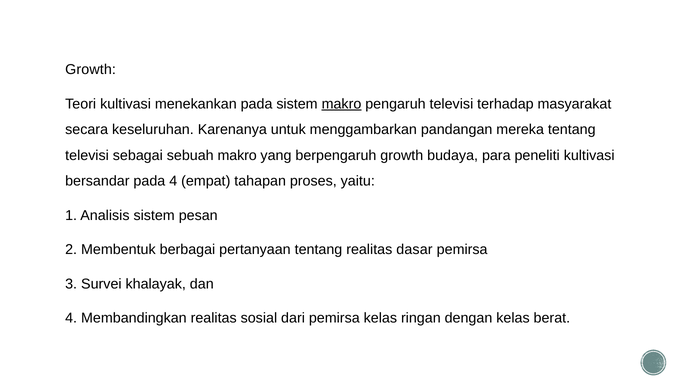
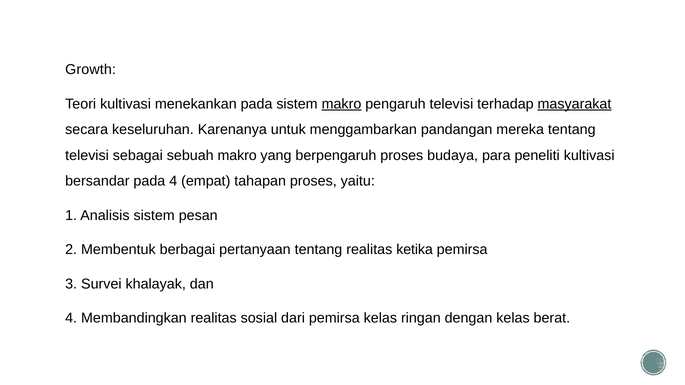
masyarakat underline: none -> present
berpengaruh growth: growth -> proses
dasar: dasar -> ketika
